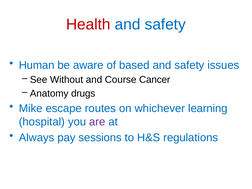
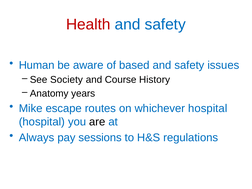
Without: Without -> Society
Cancer: Cancer -> History
drugs: drugs -> years
whichever learning: learning -> hospital
are colour: purple -> black
